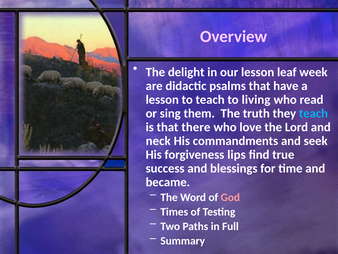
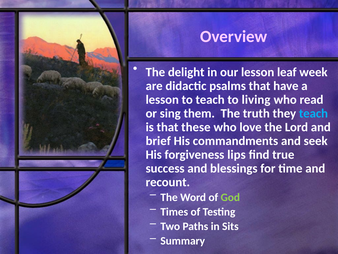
there: there -> these
neck: neck -> brief
became: became -> recount
God colour: pink -> light green
Full: Full -> Sits
